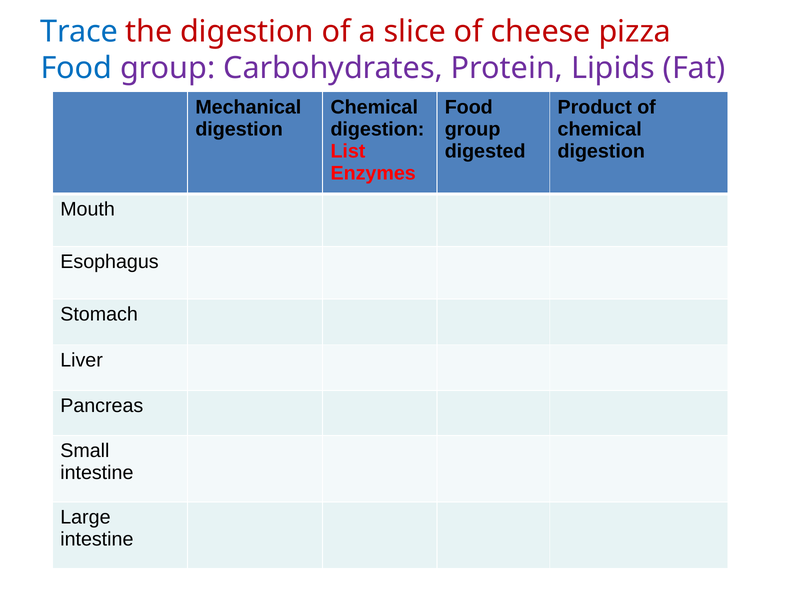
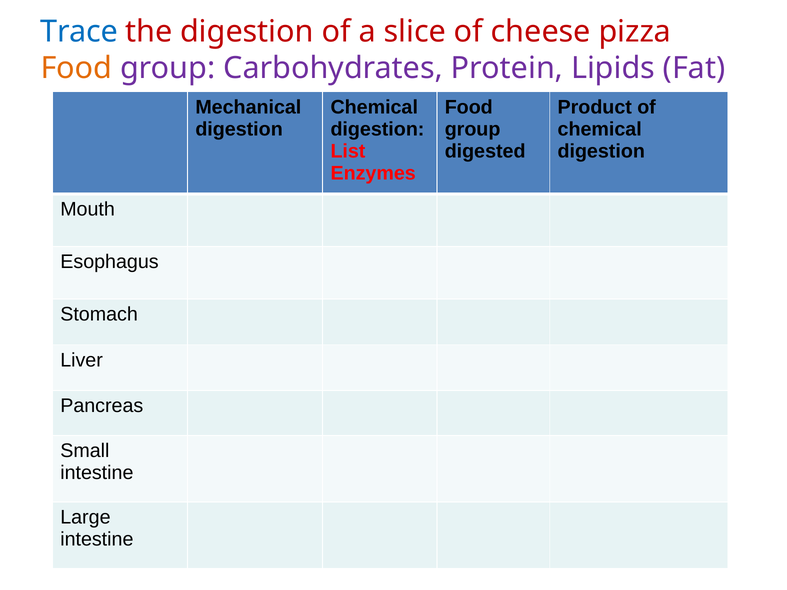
Food at (76, 68) colour: blue -> orange
